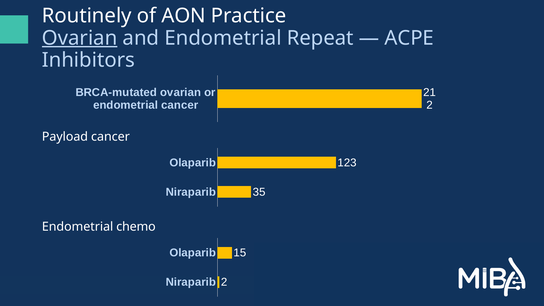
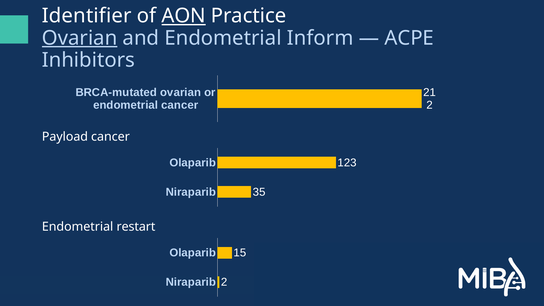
Routinely: Routinely -> Identifier
AON underline: none -> present
Repeat: Repeat -> Inform
chemo: chemo -> restart
